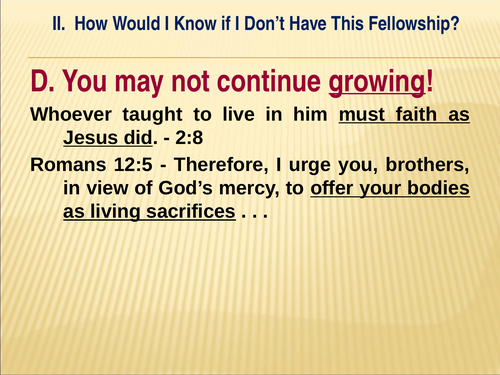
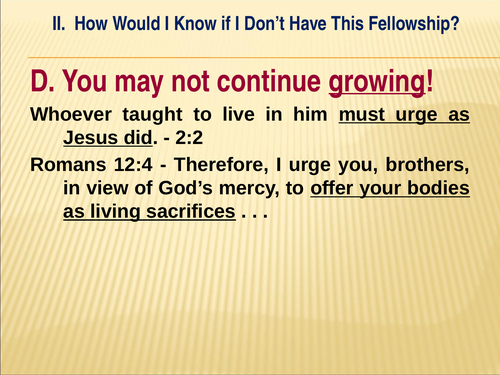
must faith: faith -> urge
2:8: 2:8 -> 2:2
12:5: 12:5 -> 12:4
